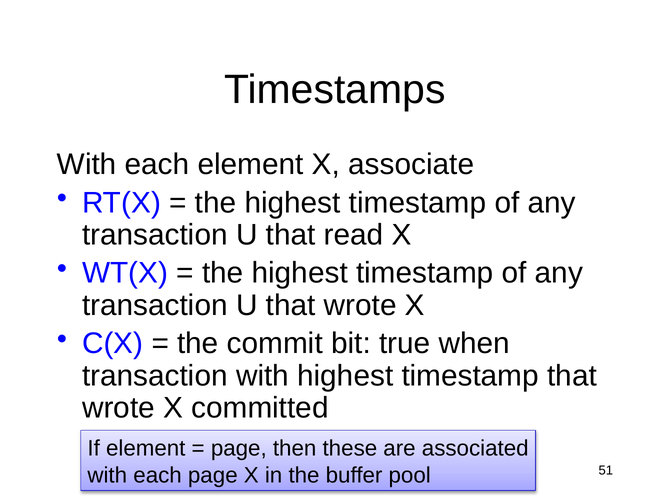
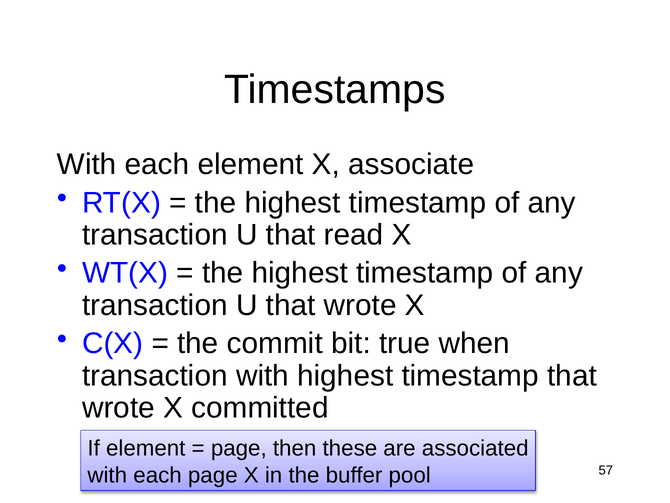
51: 51 -> 57
